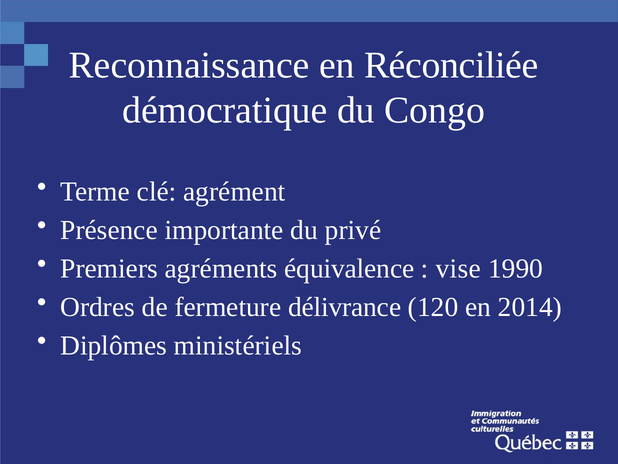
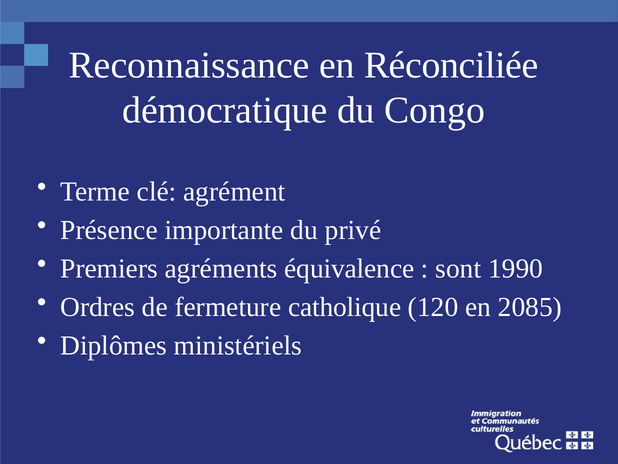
vise: vise -> sont
délivrance: délivrance -> catholique
2014: 2014 -> 2085
